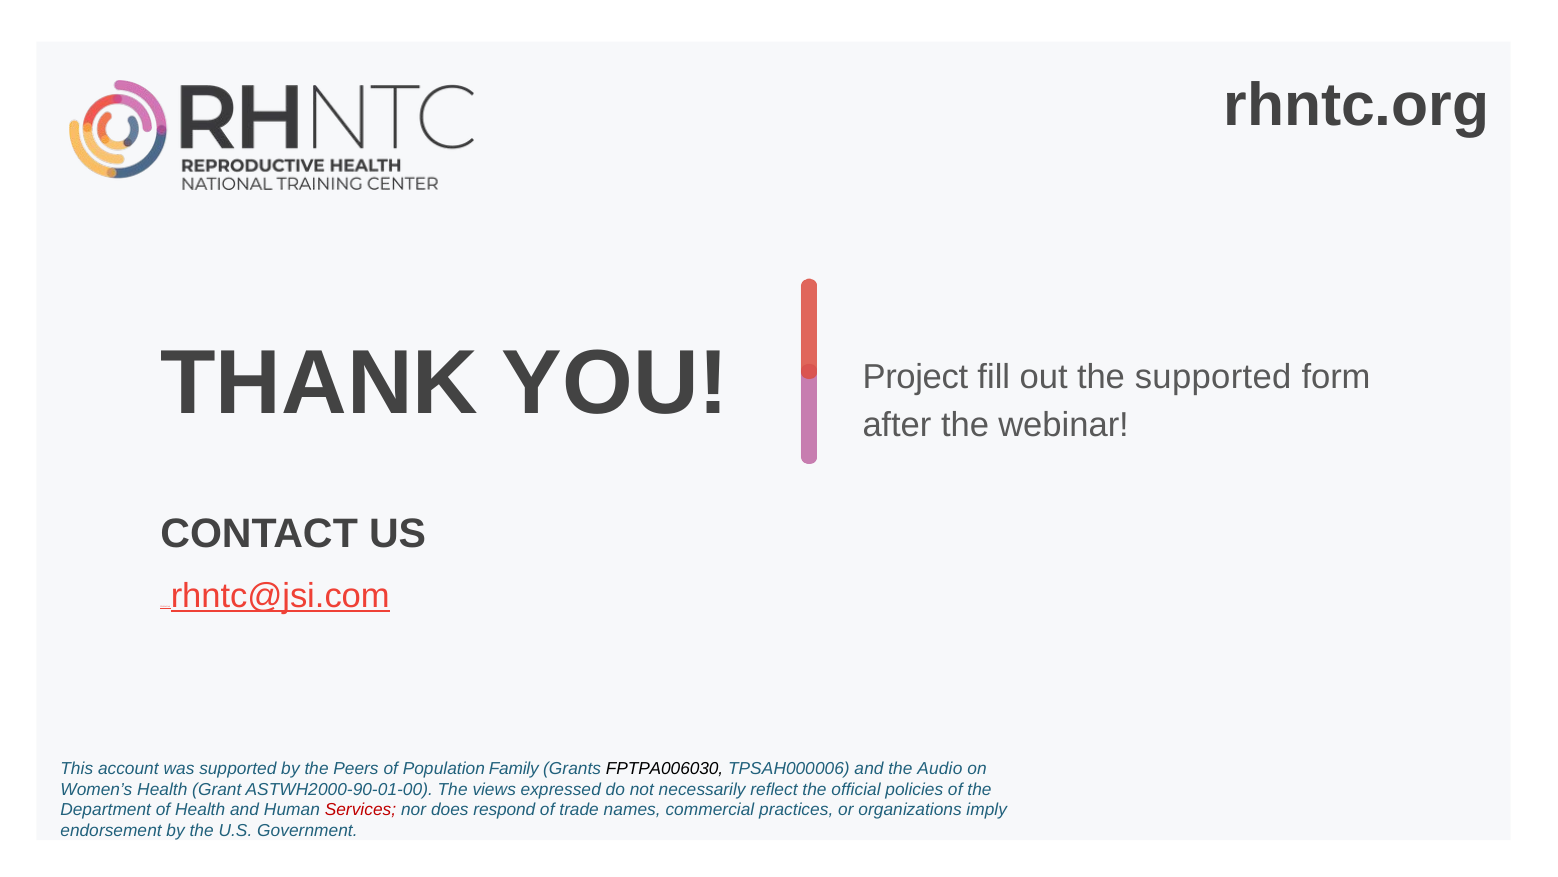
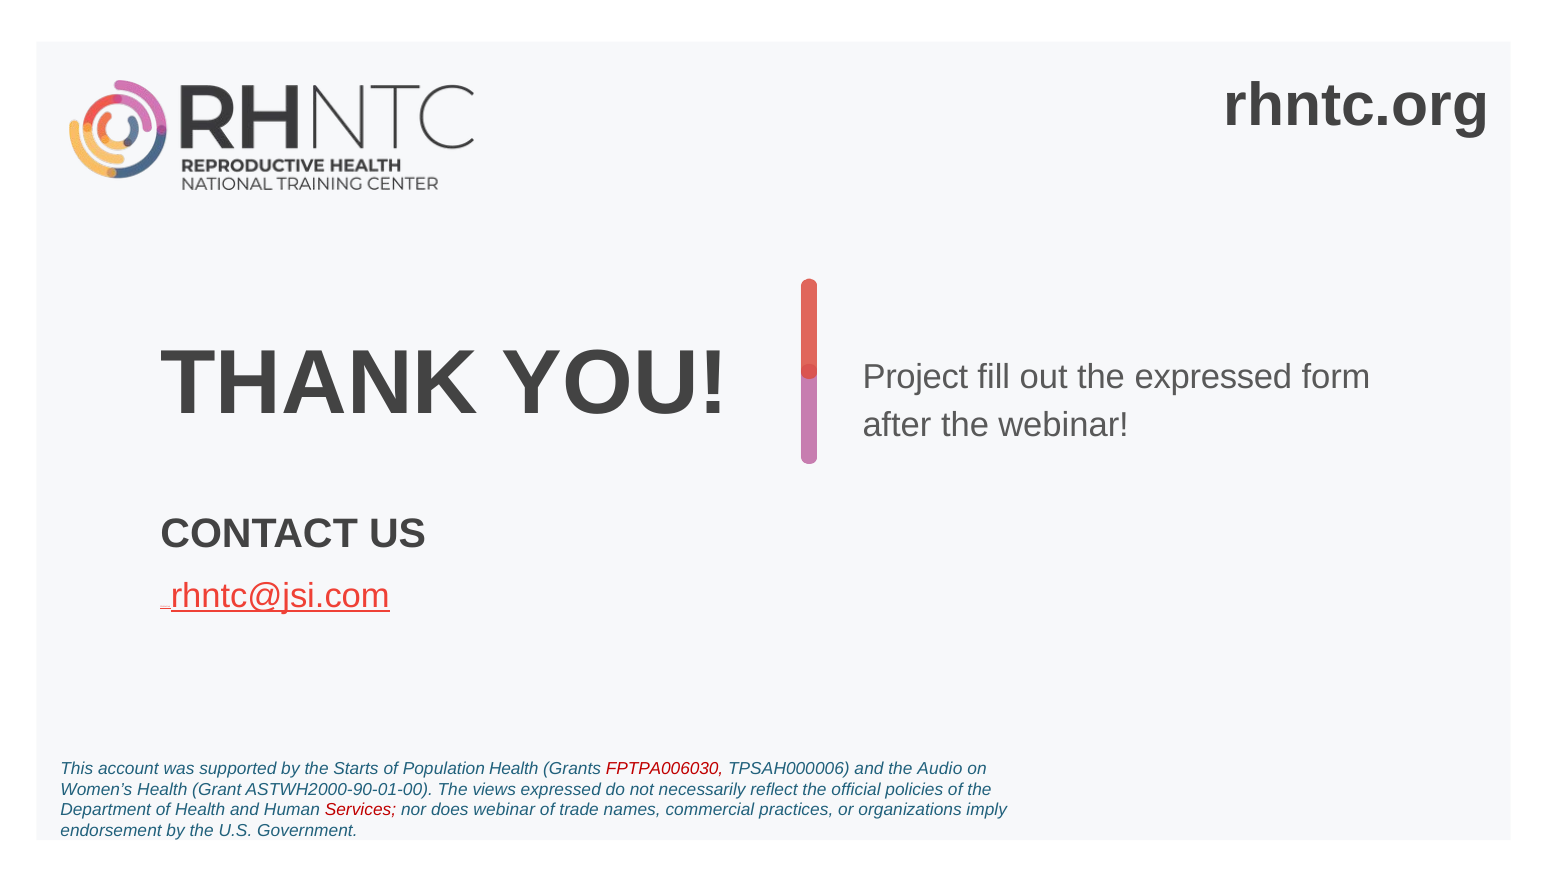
the supported: supported -> expressed
Peers: Peers -> Starts
Population Family: Family -> Health
FPTPA006030 colour: black -> red
does respond: respond -> webinar
